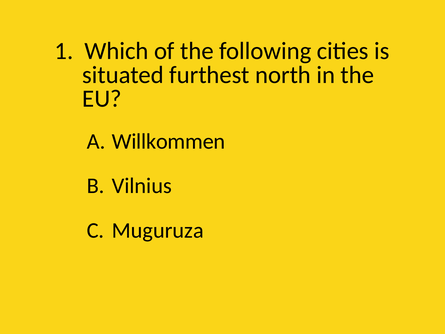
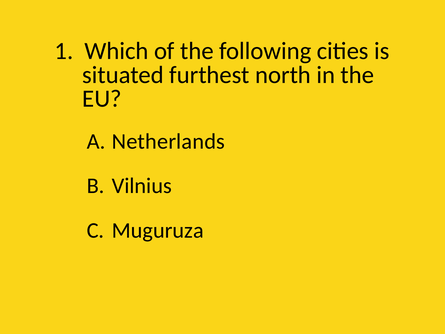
Willkommen: Willkommen -> Netherlands
